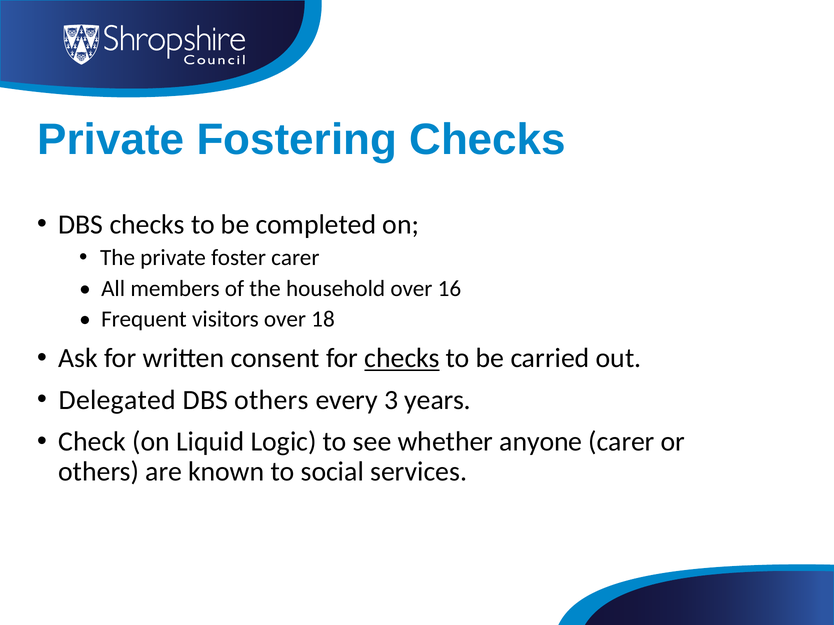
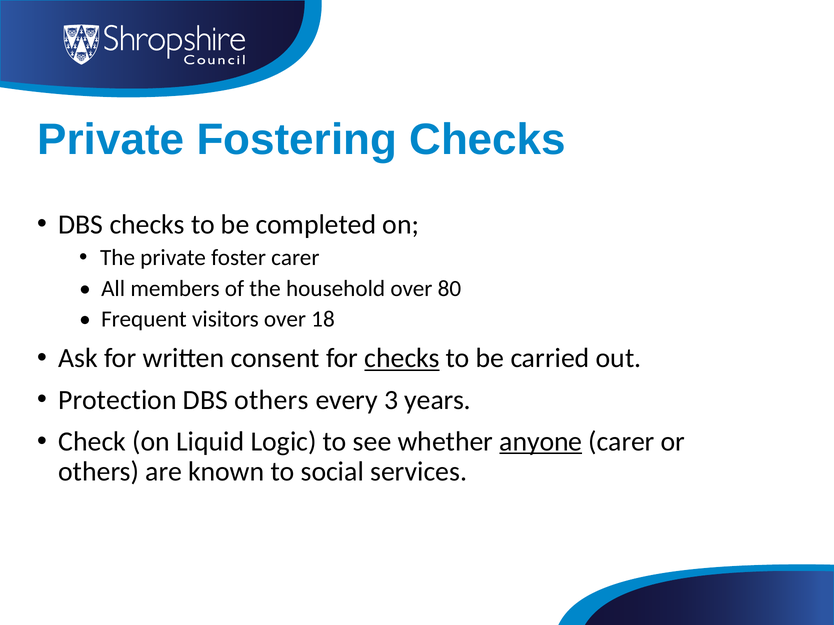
16: 16 -> 80
Delegated: Delegated -> Protection
anyone underline: none -> present
